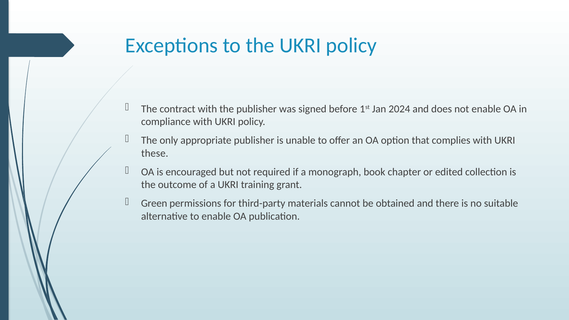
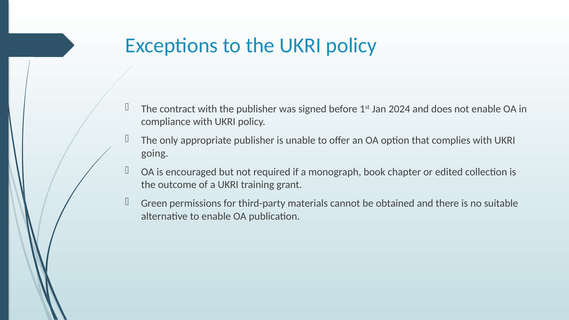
these: these -> going
